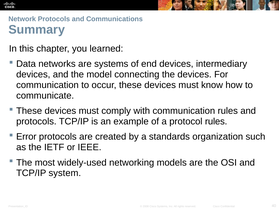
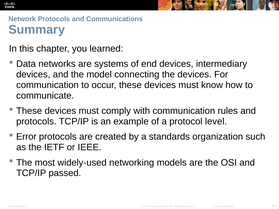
protocol rules: rules -> level
system: system -> passed
